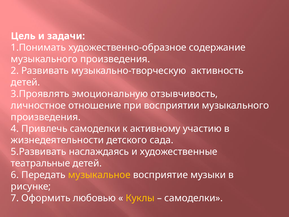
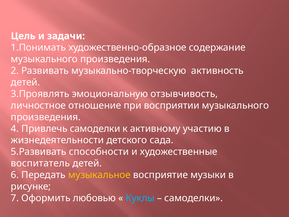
наслаждаясь: наслаждаясь -> способности
театральные: театральные -> воспитатель
Куклы colour: yellow -> light blue
